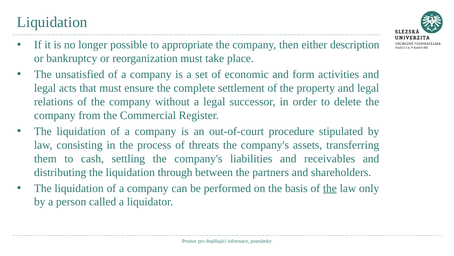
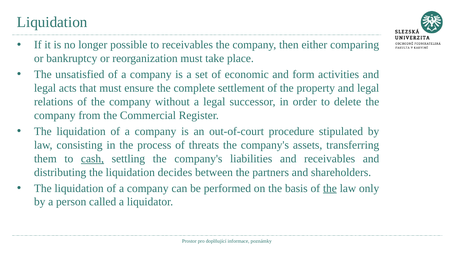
to appropriate: appropriate -> receivables
description: description -> comparing
cash underline: none -> present
through: through -> decides
